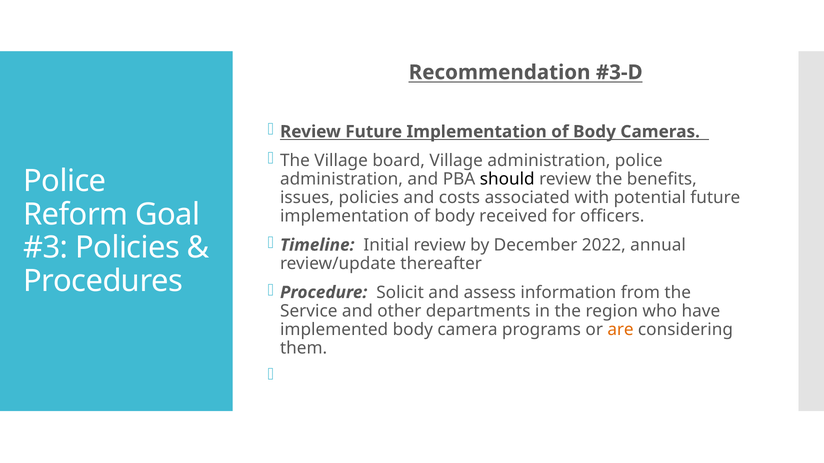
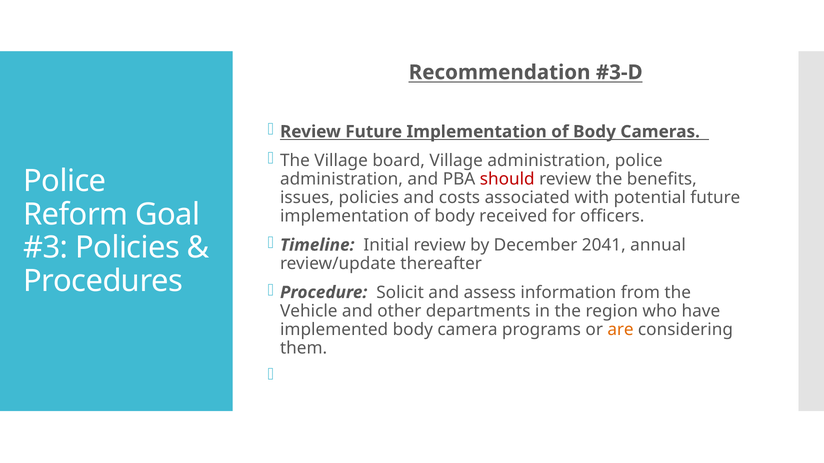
should colour: black -> red
2022: 2022 -> 2041
Service: Service -> Vehicle
